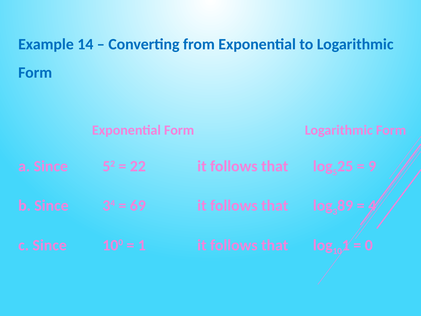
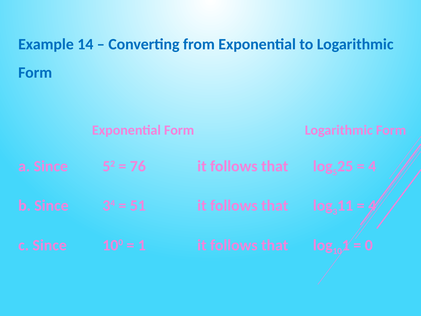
22: 22 -> 76
9 at (372, 166): 9 -> 4
69: 69 -> 51
89: 89 -> 11
